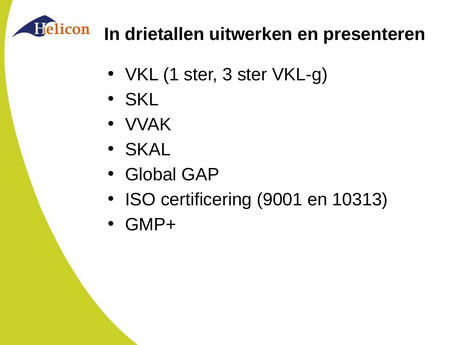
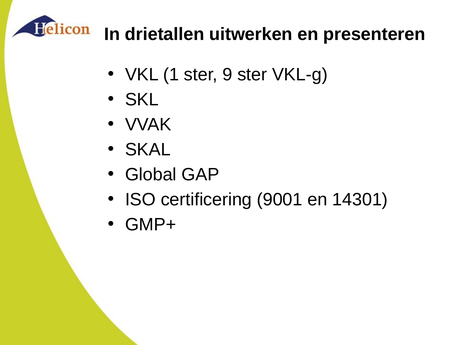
3: 3 -> 9
10313: 10313 -> 14301
